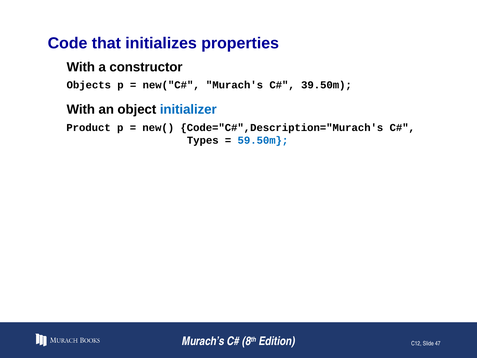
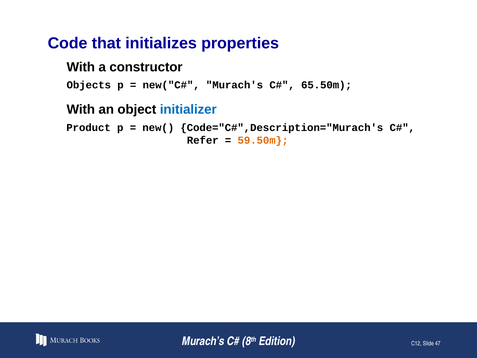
39.50m: 39.50m -> 65.50m
Types: Types -> Refer
59.50m colour: blue -> orange
